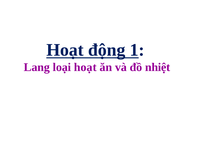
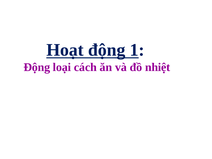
Lang at (37, 67): Lang -> Động
loại hoạt: hoạt -> cách
